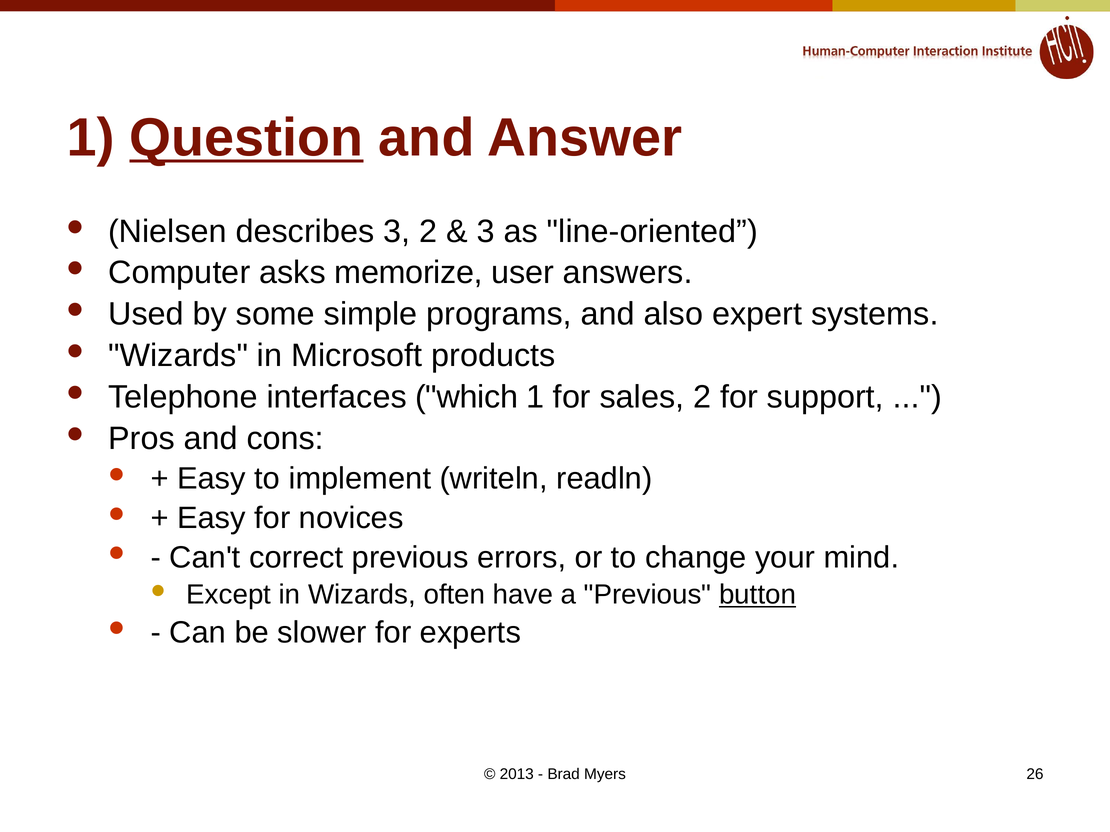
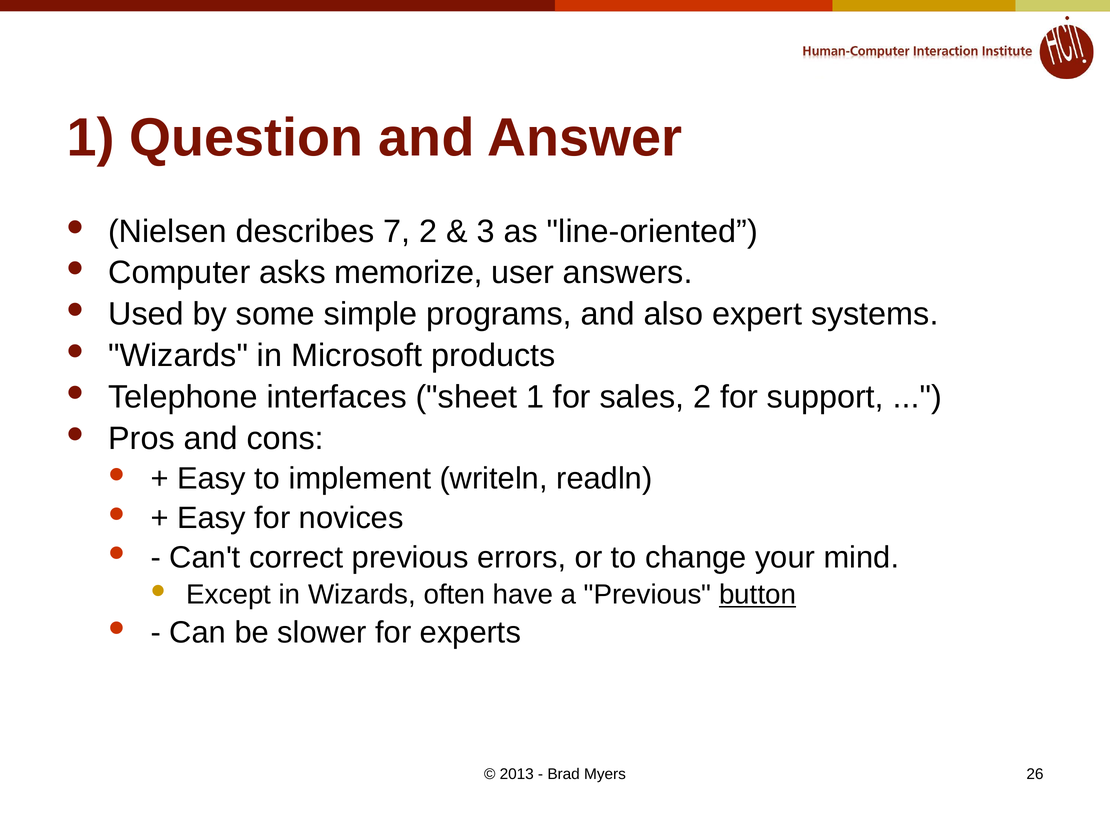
Question underline: present -> none
describes 3: 3 -> 7
which: which -> sheet
